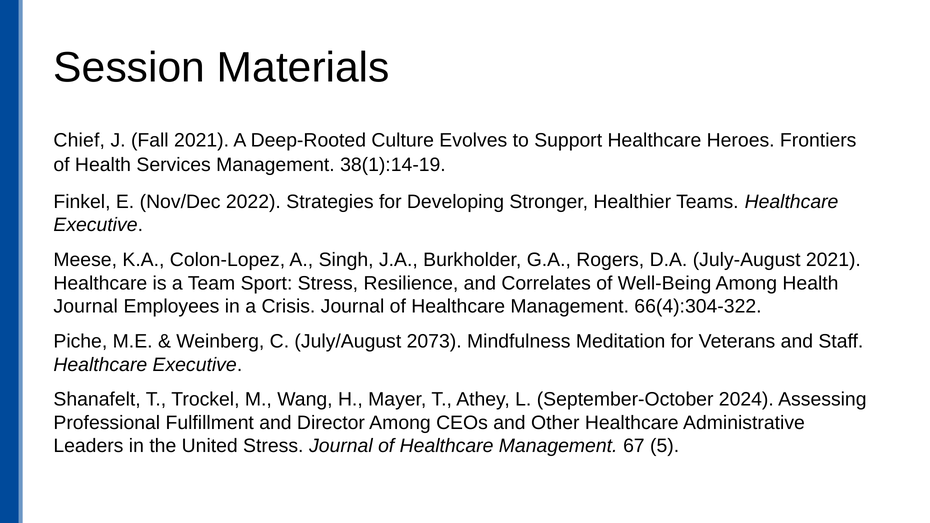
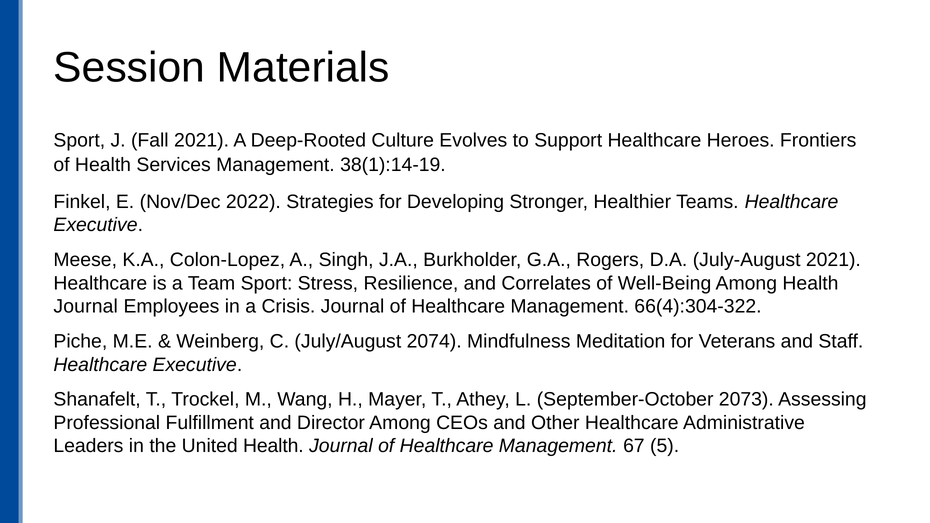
Chief at (79, 140): Chief -> Sport
2073: 2073 -> 2074
2024: 2024 -> 2073
United Stress: Stress -> Health
